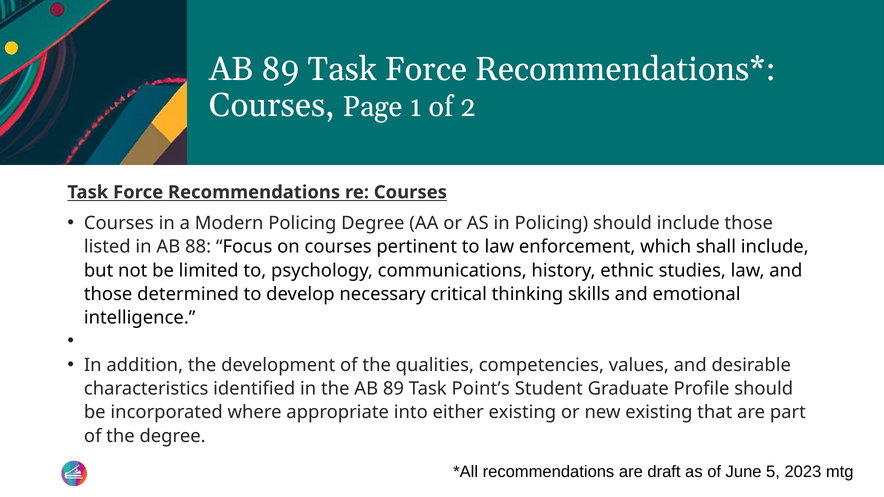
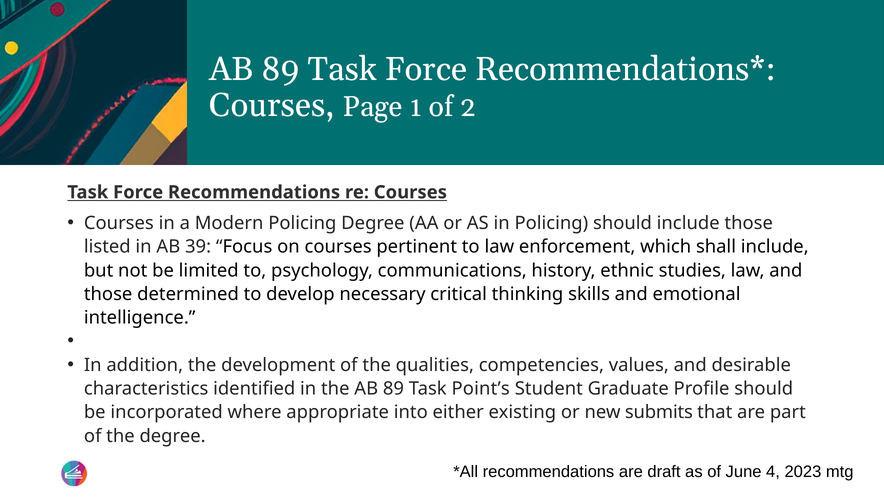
88: 88 -> 39
new existing: existing -> submits
5: 5 -> 4
